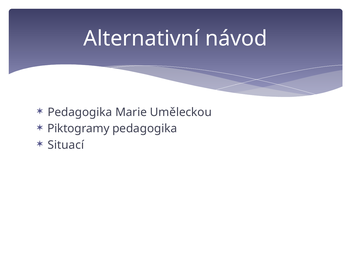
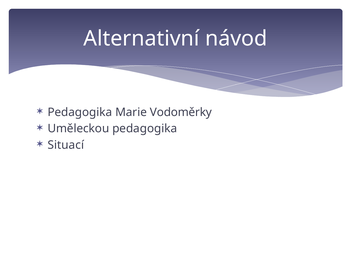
Uměleckou: Uměleckou -> Vodoměrky
Piktogramy: Piktogramy -> Uměleckou
